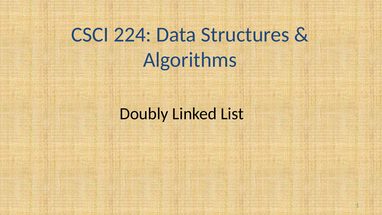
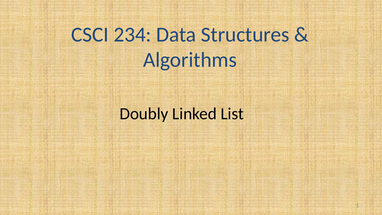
224: 224 -> 234
